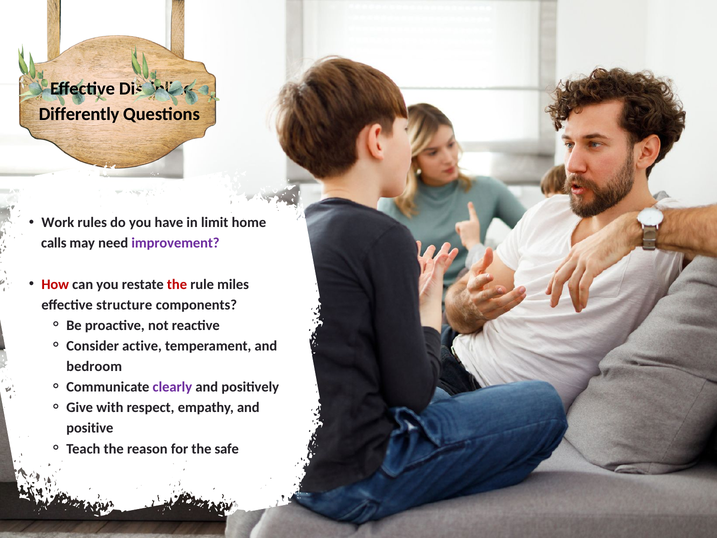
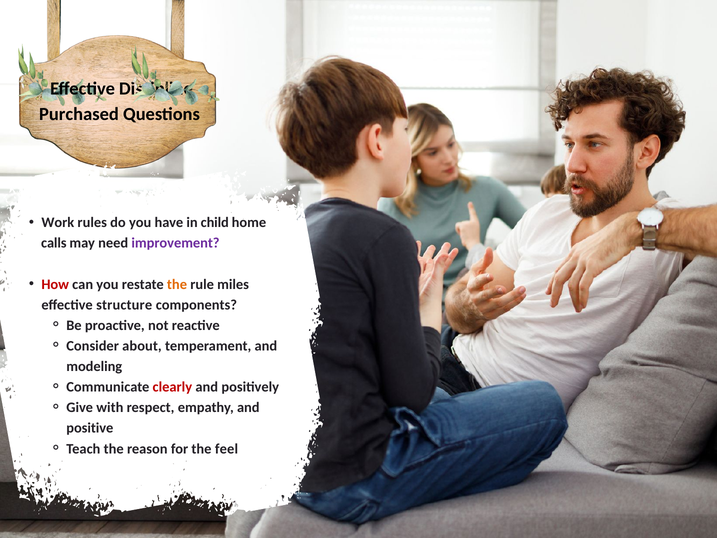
Differently: Differently -> Purchased
limit: limit -> child
the at (177, 284) colour: red -> orange
active: active -> about
bedroom: bedroom -> modeling
clearly colour: purple -> red
safe: safe -> feel
